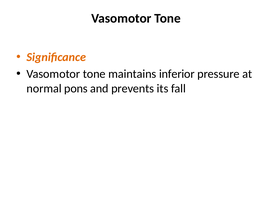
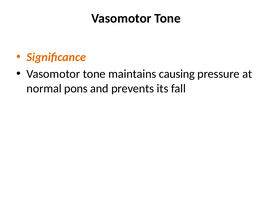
inferior: inferior -> causing
